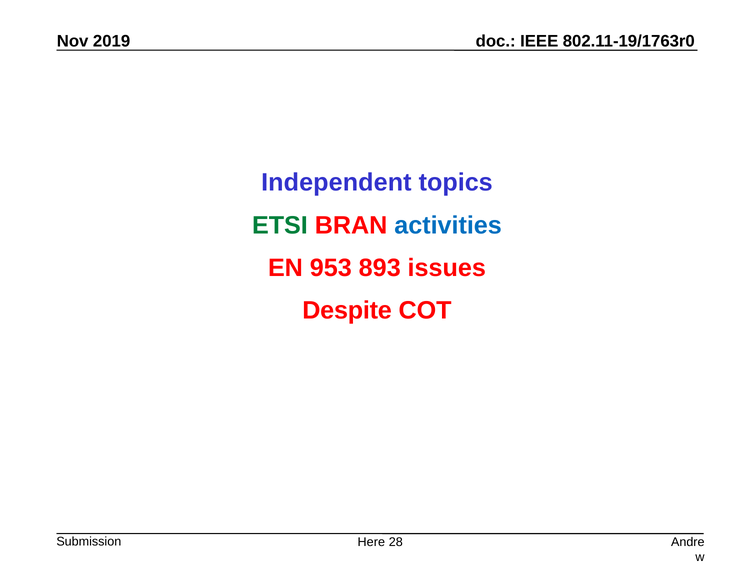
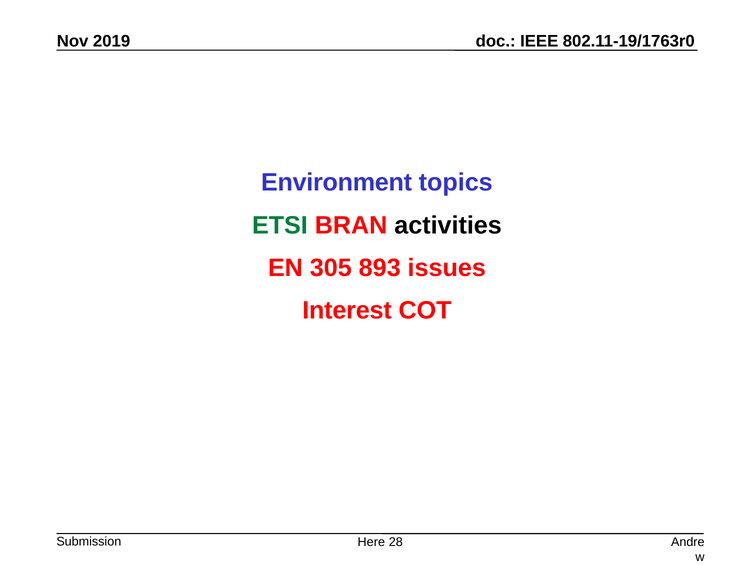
Independent: Independent -> Environment
activities colour: blue -> black
953: 953 -> 305
Despite: Despite -> Interest
